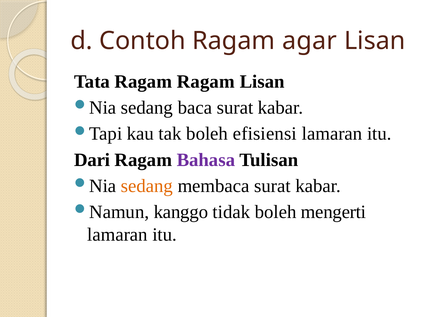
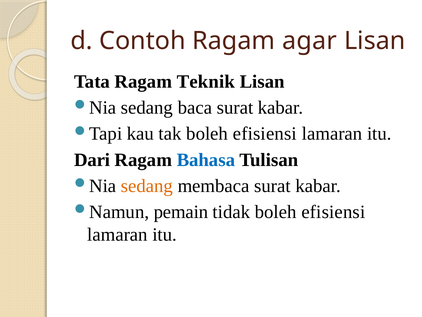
Ragam Ragam: Ragam -> Teknik
Bahasa colour: purple -> blue
kanggo: kanggo -> pemain
tidak boleh mengerti: mengerti -> efisiensi
